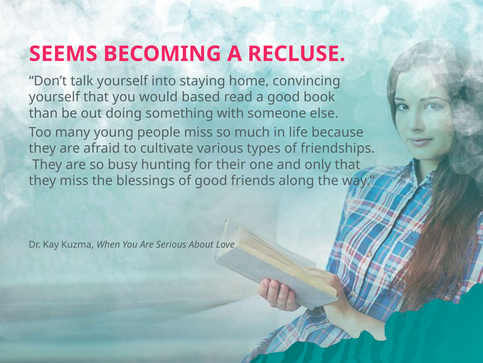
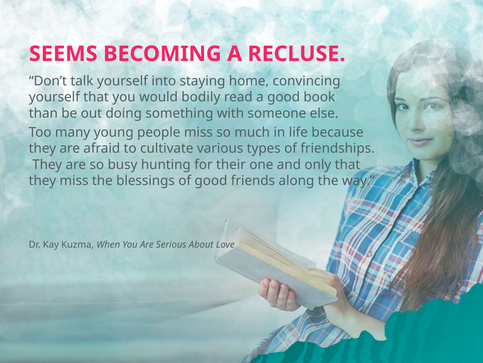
based: based -> bodily
